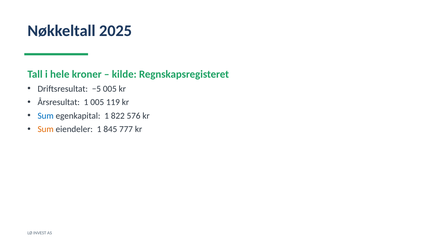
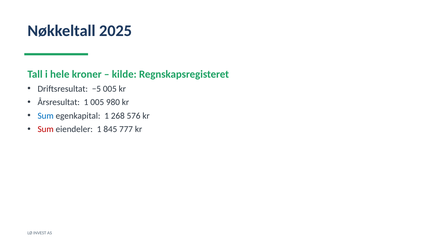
119: 119 -> 980
822: 822 -> 268
Sum at (46, 129) colour: orange -> red
